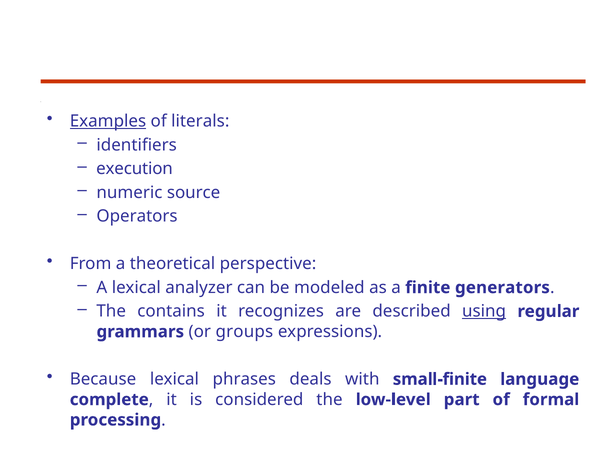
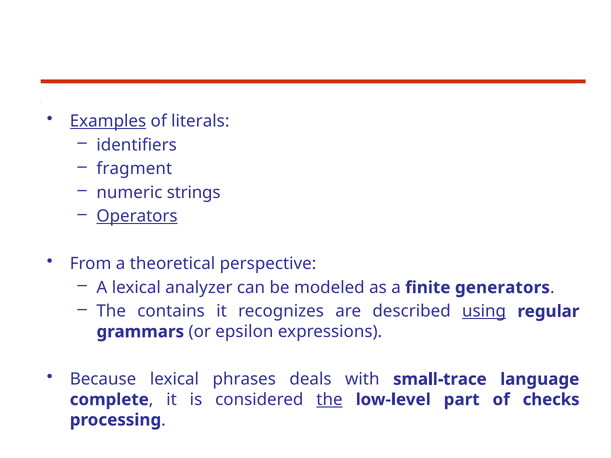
execution: execution -> fragment
source: source -> strings
Operators underline: none -> present
groups: groups -> epsilon
small-finite: small-finite -> small-trace
the at (329, 400) underline: none -> present
formal: formal -> checks
